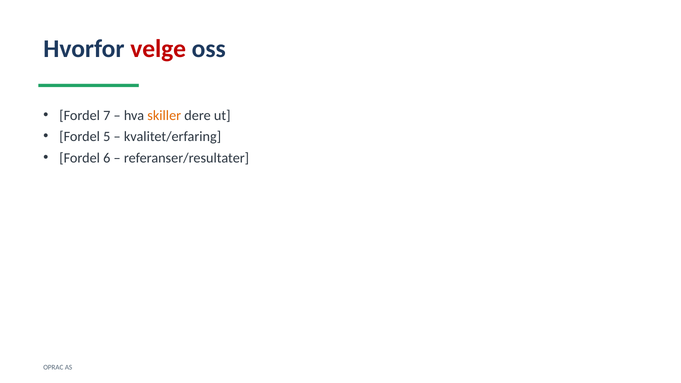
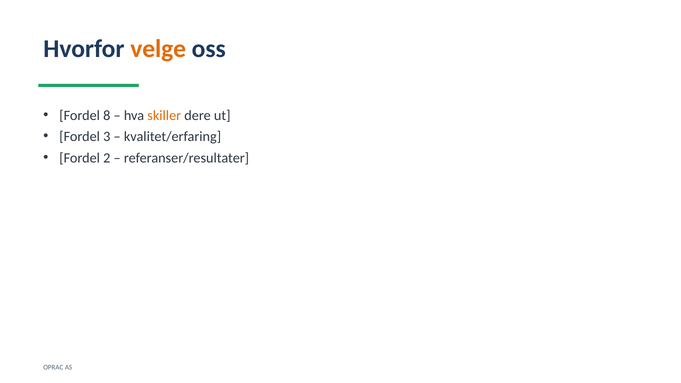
velge colour: red -> orange
7: 7 -> 8
5: 5 -> 3
6: 6 -> 2
